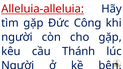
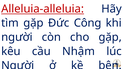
Thánh: Thánh -> Nhậm
